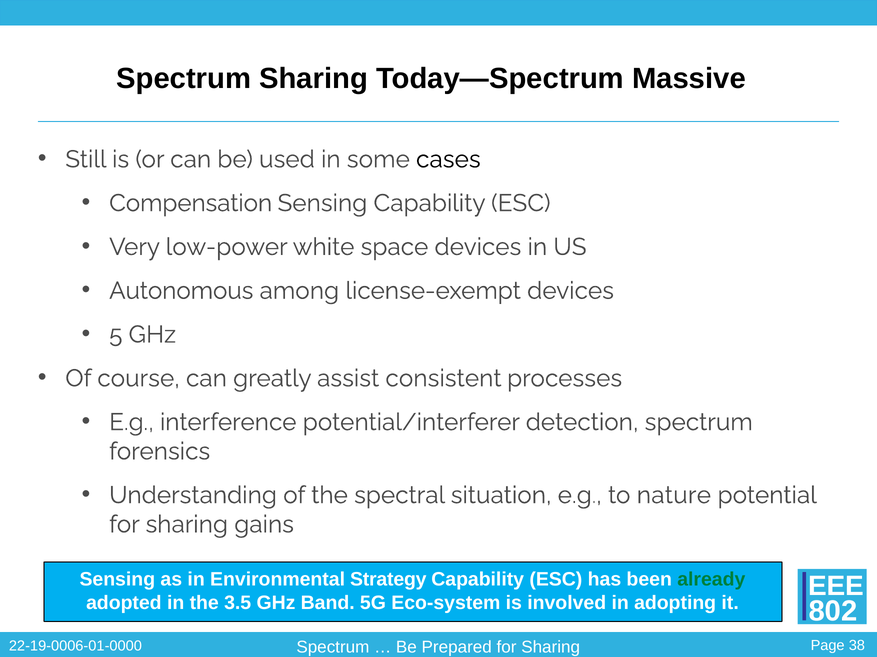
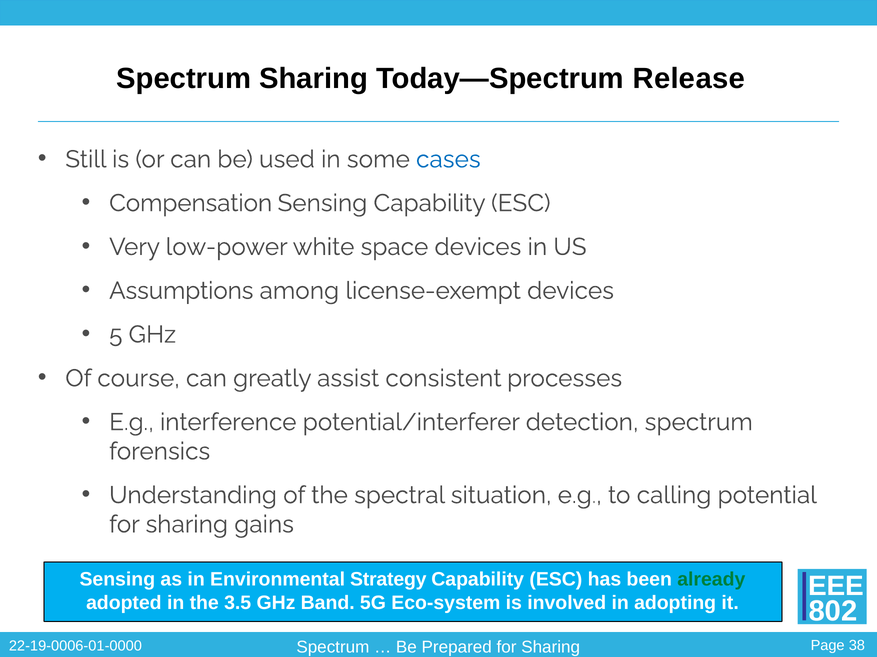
Massive: Massive -> Release
cases colour: black -> blue
Autonomous: Autonomous -> Assumptions
nature: nature -> calling
